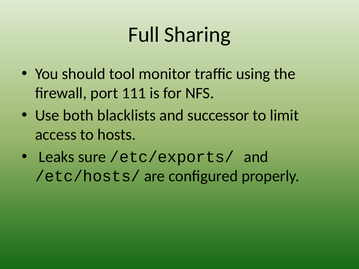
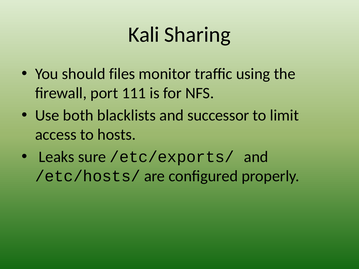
Full: Full -> Kali
tool: tool -> files
